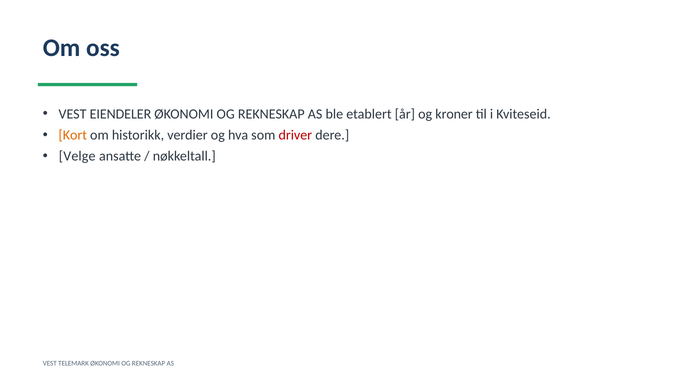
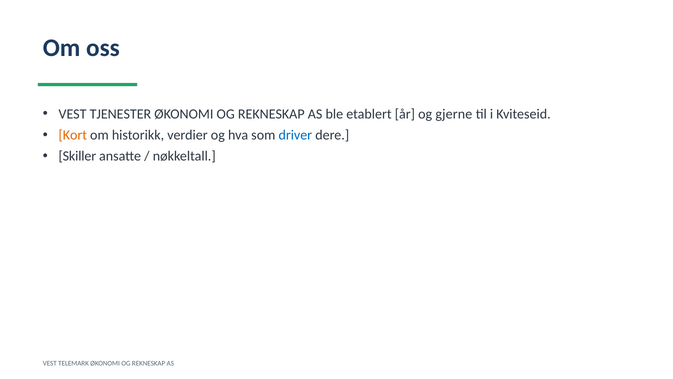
EIENDELER: EIENDELER -> TJENESTER
kroner: kroner -> gjerne
driver colour: red -> blue
Velge: Velge -> Skiller
